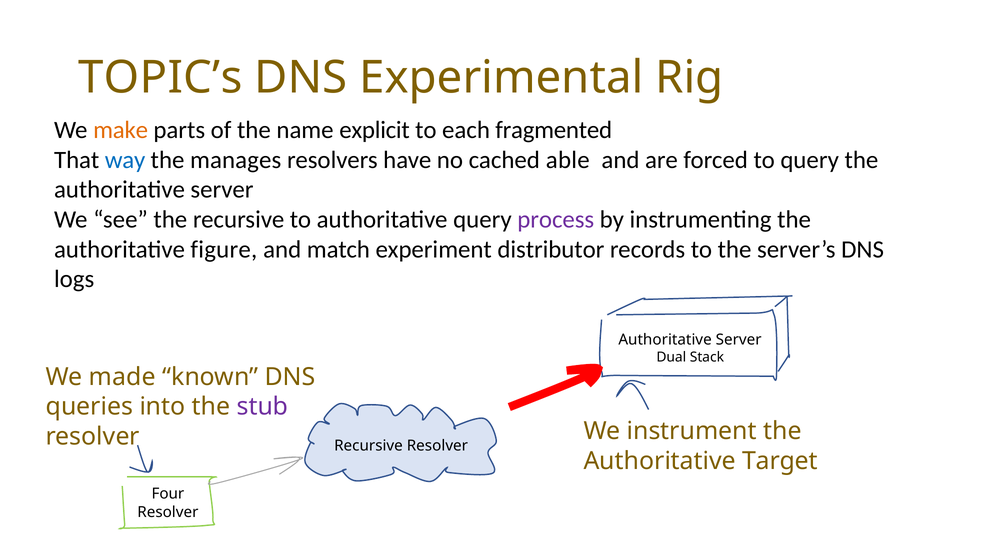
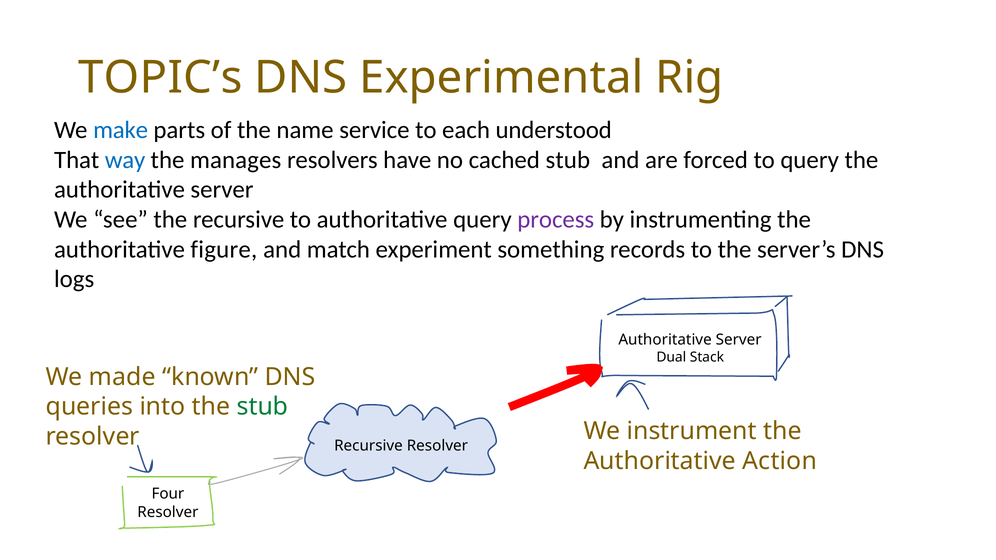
make colour: orange -> blue
explicit: explicit -> service
fragmented: fragmented -> understood
cached able: able -> stub
distributor: distributor -> something
stub at (262, 407) colour: purple -> green
Target: Target -> Action
